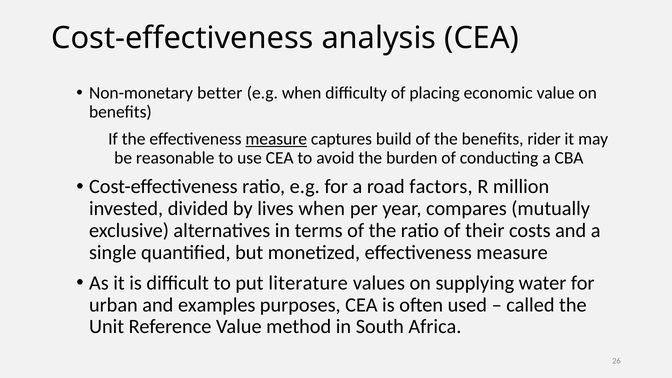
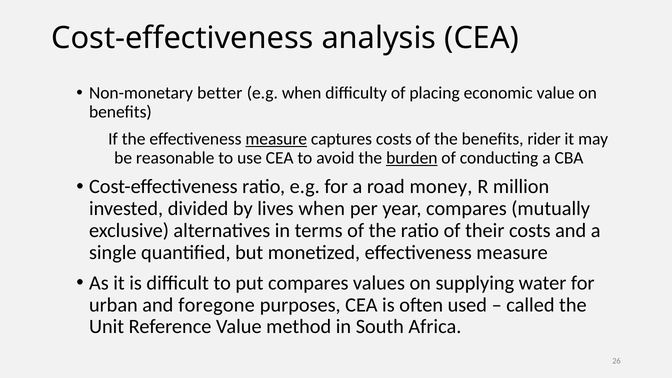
captures build: build -> costs
burden underline: none -> present
factors: factors -> money
put literature: literature -> compares
examples: examples -> foregone
